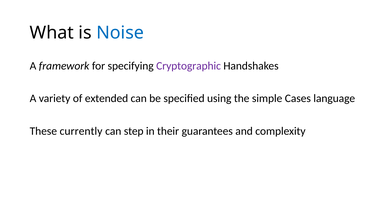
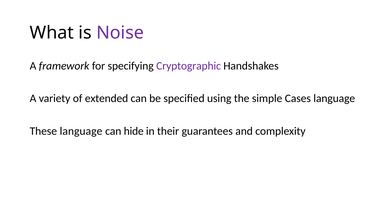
Noise colour: blue -> purple
These currently: currently -> language
step: step -> hide
